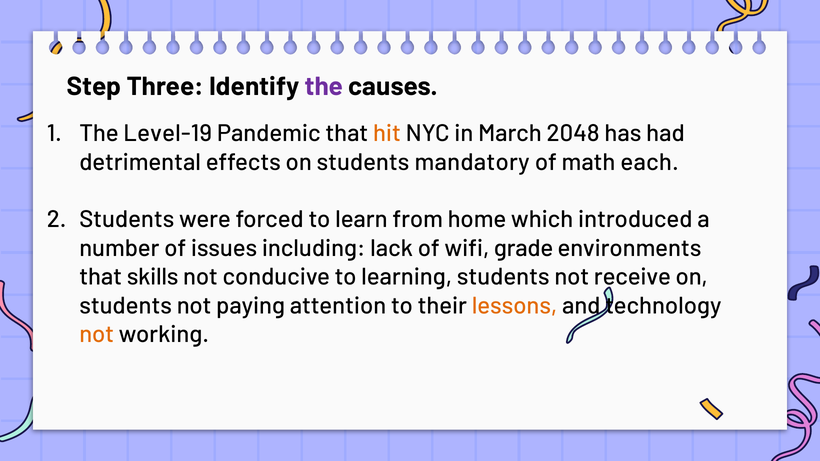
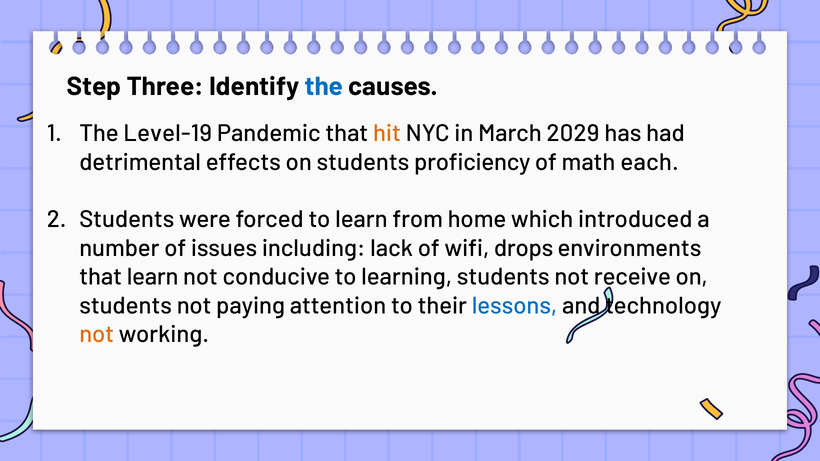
the at (324, 87) colour: purple -> blue
2048: 2048 -> 2029
mandatory: mandatory -> proficiency
grade: grade -> drops
that skills: skills -> learn
lessons colour: orange -> blue
